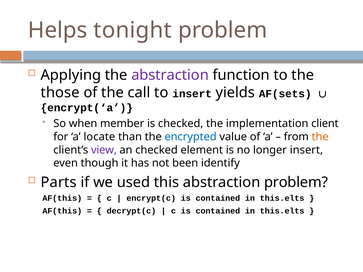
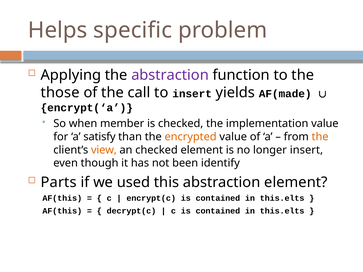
tonight: tonight -> specific
AF(sets: AF(sets -> AF(made
implementation client: client -> value
locate: locate -> satisfy
encrypted colour: blue -> orange
view colour: purple -> orange
abstraction problem: problem -> element
